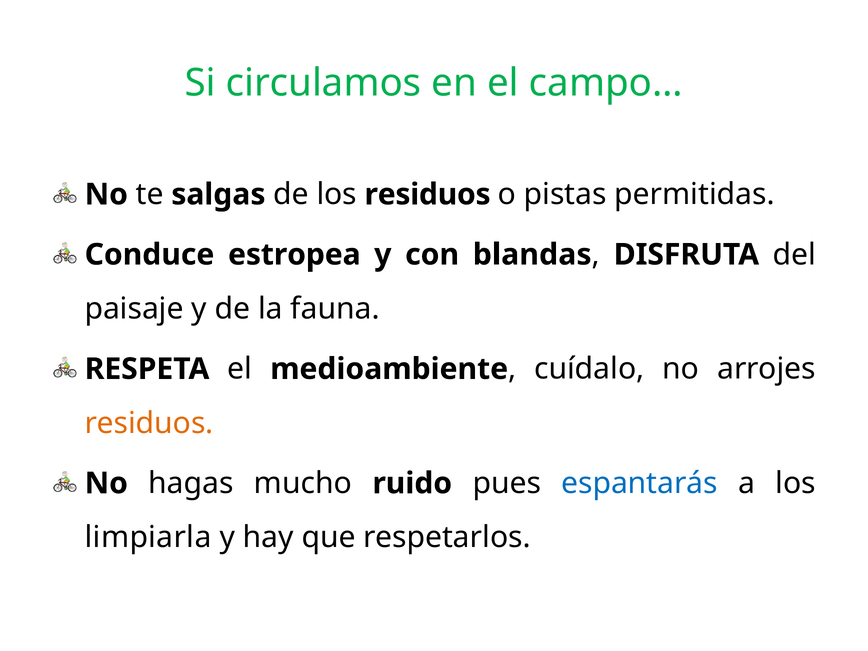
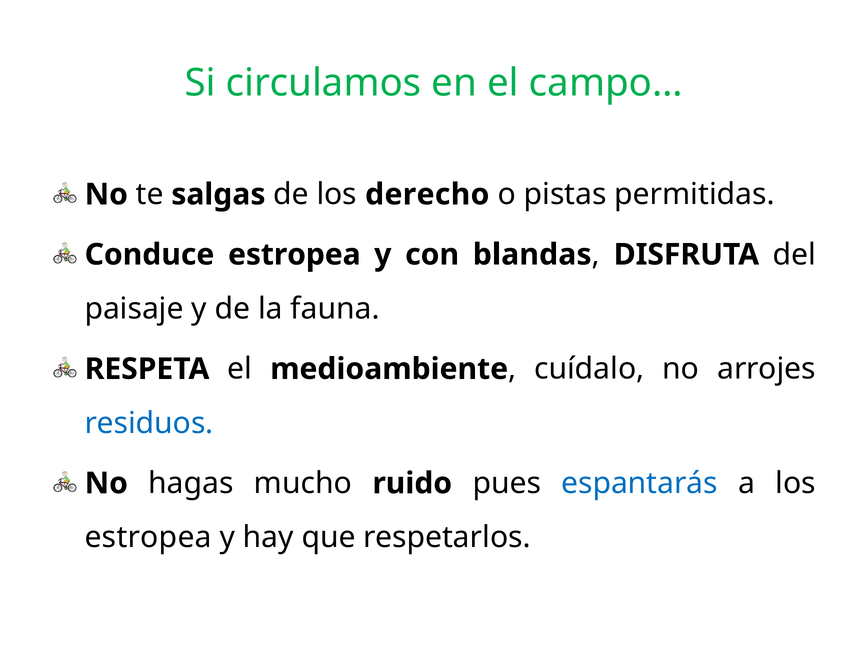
los residuos: residuos -> derecho
residuos at (149, 423) colour: orange -> blue
limpiarla at (148, 537): limpiarla -> estropea
